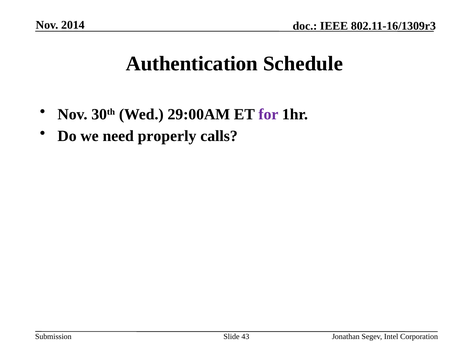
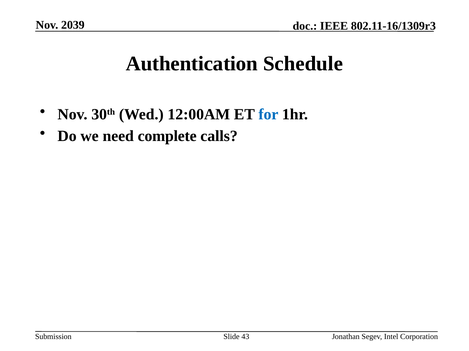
2014: 2014 -> 2039
29:00AM: 29:00AM -> 12:00AM
for colour: purple -> blue
properly: properly -> complete
